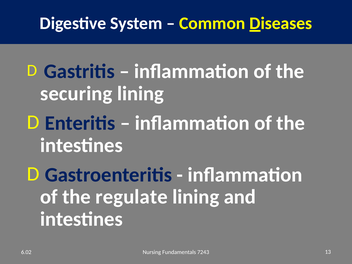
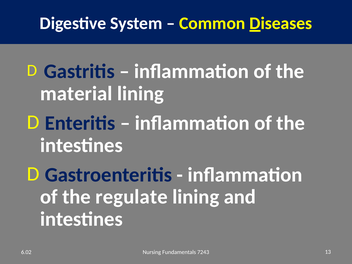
securing: securing -> material
